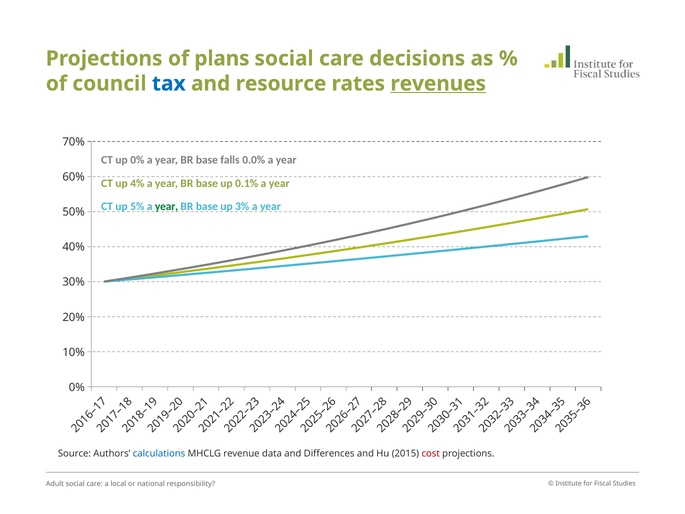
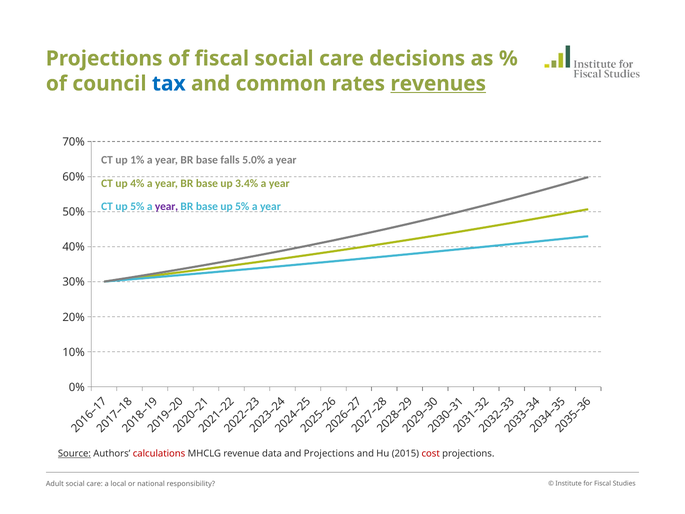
of plans: plans -> fiscal
resource: resource -> common
up 0%: 0% -> 1%
0.0%: 0.0% -> 5.0%
0.1%: 0.1% -> 3.4%
year at (167, 207) colour: green -> purple
base up 3%: 3% -> 5%
Source underline: none -> present
calculations colour: blue -> red
and Differences: Differences -> Projections
